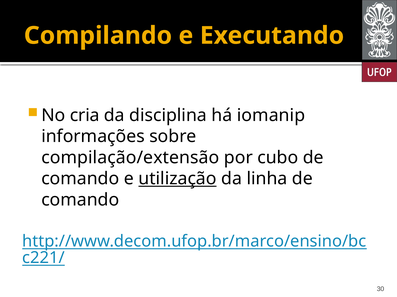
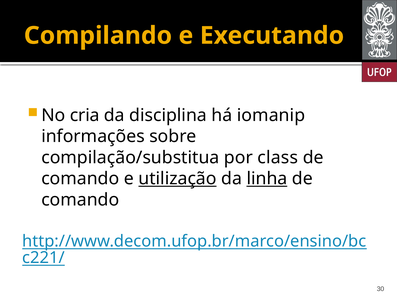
compilação/extensão: compilação/extensão -> compilação/substitua
cubo: cubo -> class
linha underline: none -> present
